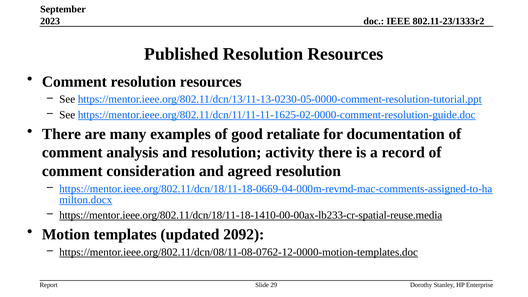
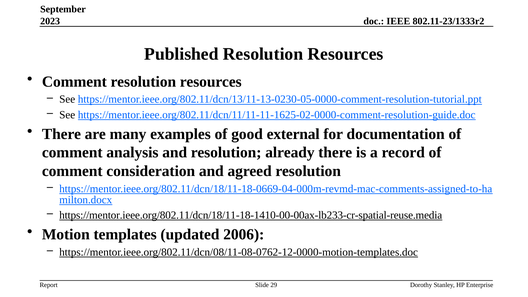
retaliate: retaliate -> external
activity: activity -> already
2092: 2092 -> 2006
